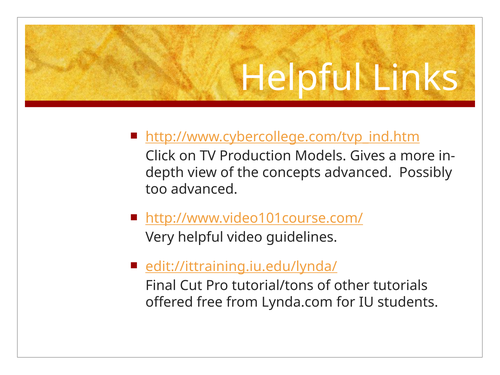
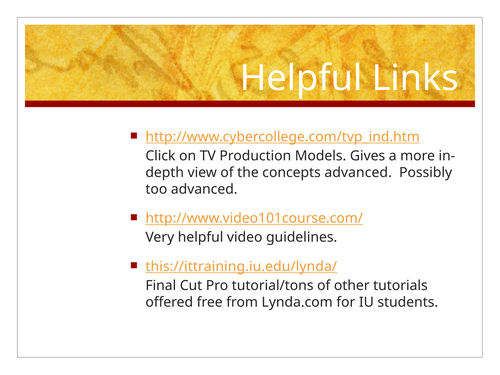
edit://ittraining.iu.edu/lynda/: edit://ittraining.iu.edu/lynda/ -> this://ittraining.iu.edu/lynda/
